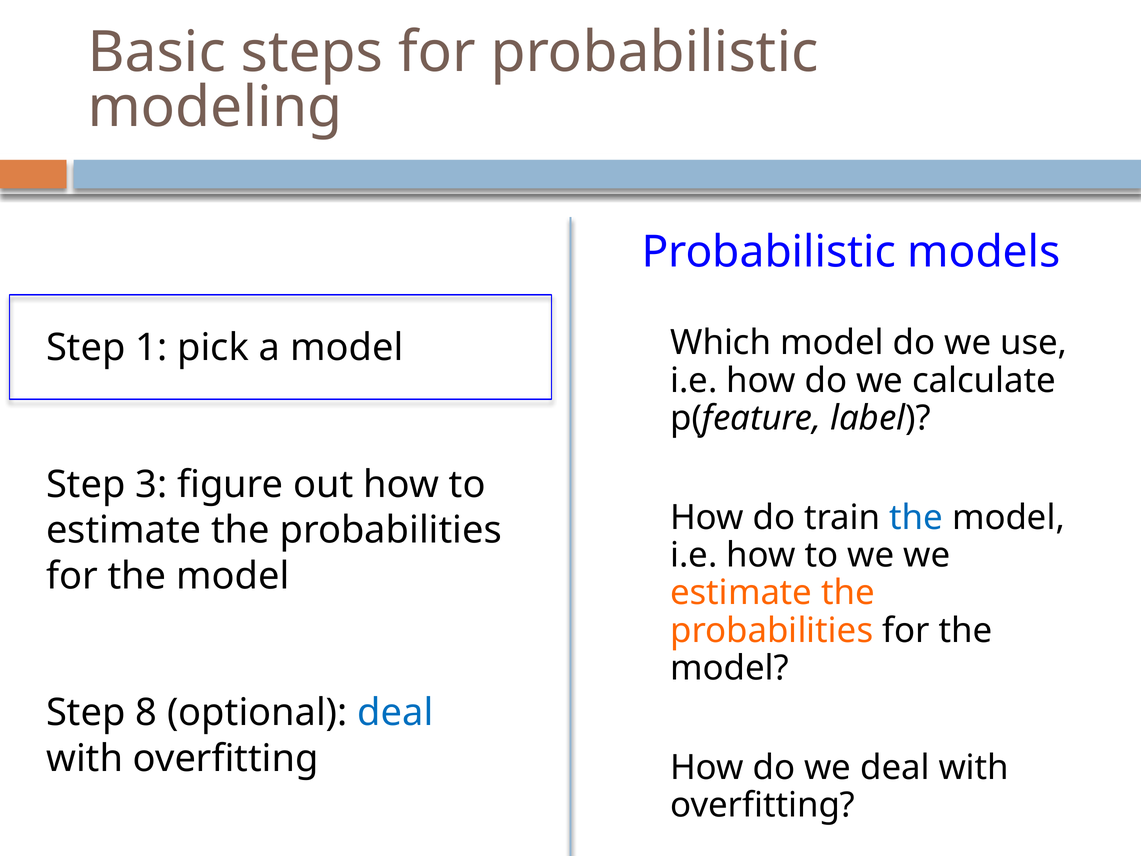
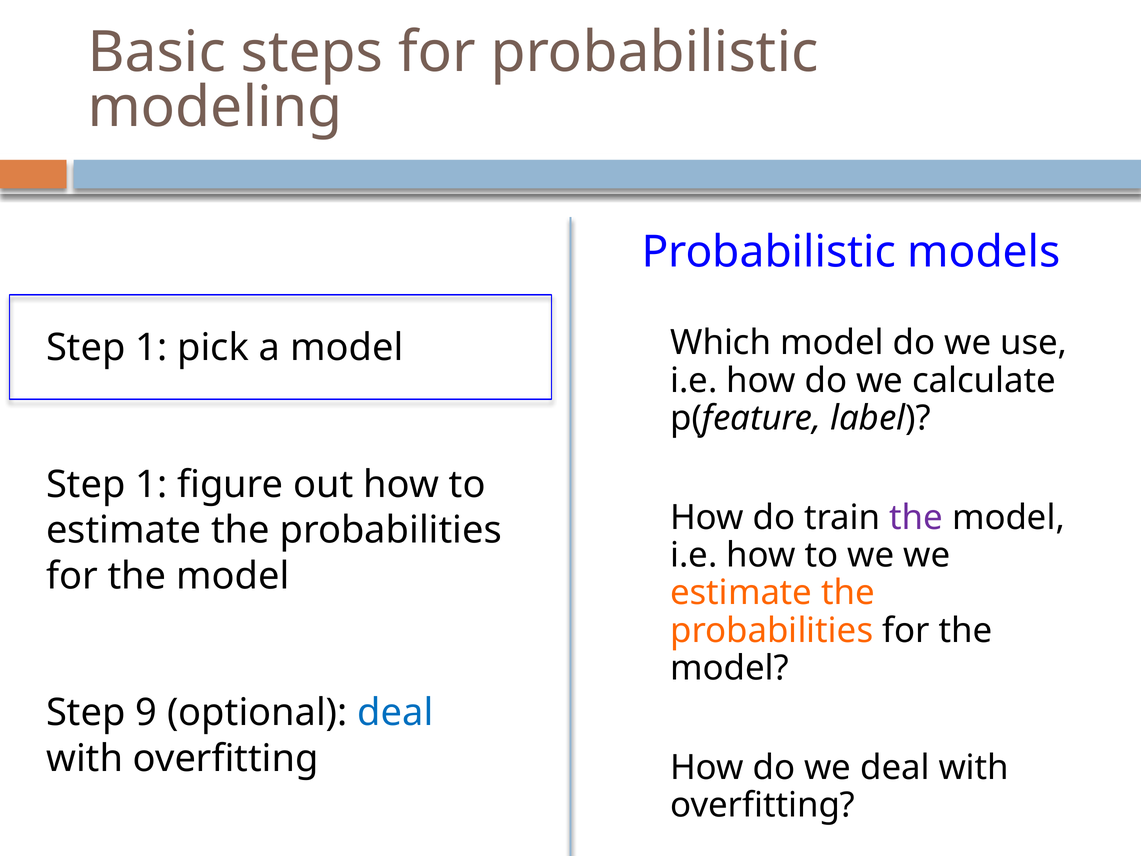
3 at (151, 484): 3 -> 1
the at (916, 517) colour: blue -> purple
8: 8 -> 9
